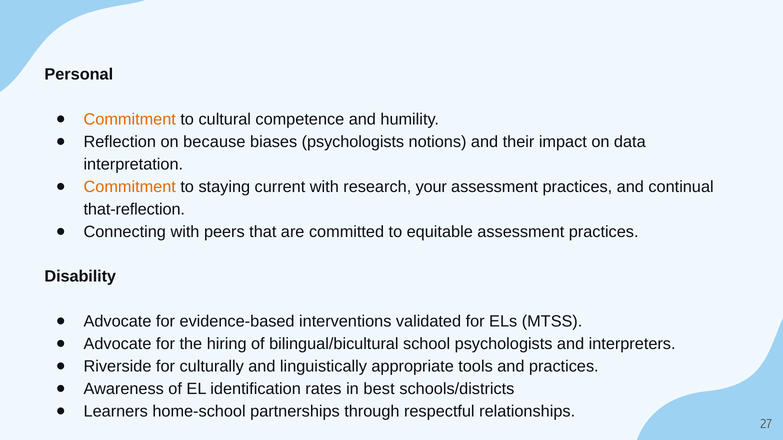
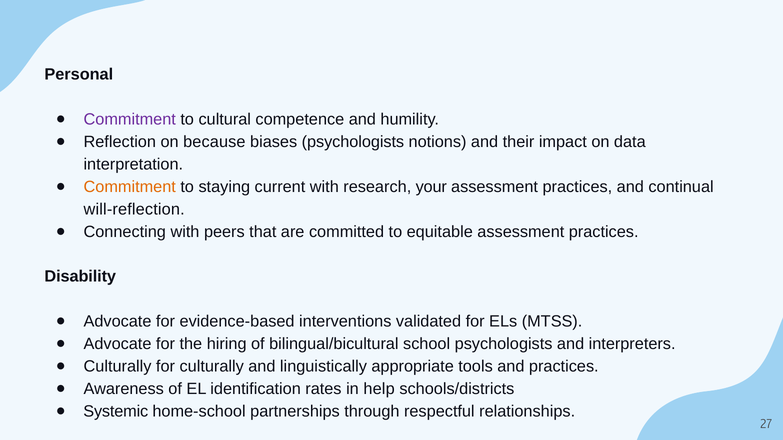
Commitment at (130, 119) colour: orange -> purple
that-reflection: that-reflection -> will-reflection
Riverside at (118, 367): Riverside -> Culturally
best: best -> help
Learners: Learners -> Systemic
